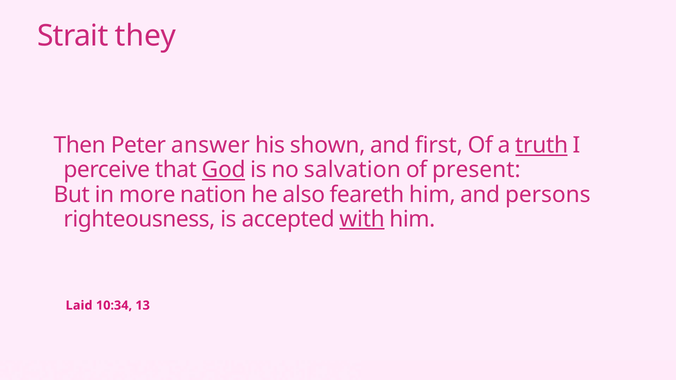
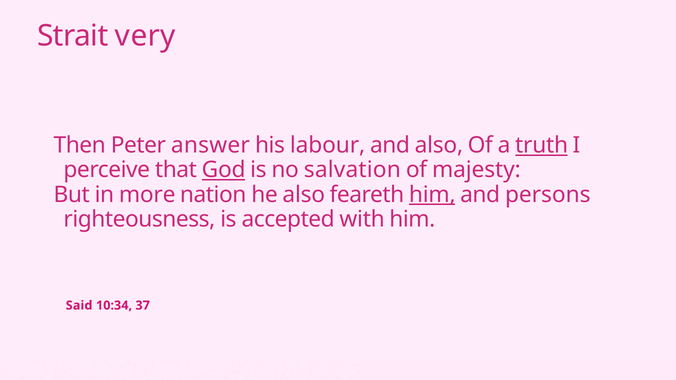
they: they -> very
shown: shown -> labour
and first: first -> also
present: present -> majesty
him at (432, 195) underline: none -> present
with underline: present -> none
Laid: Laid -> Said
13: 13 -> 37
